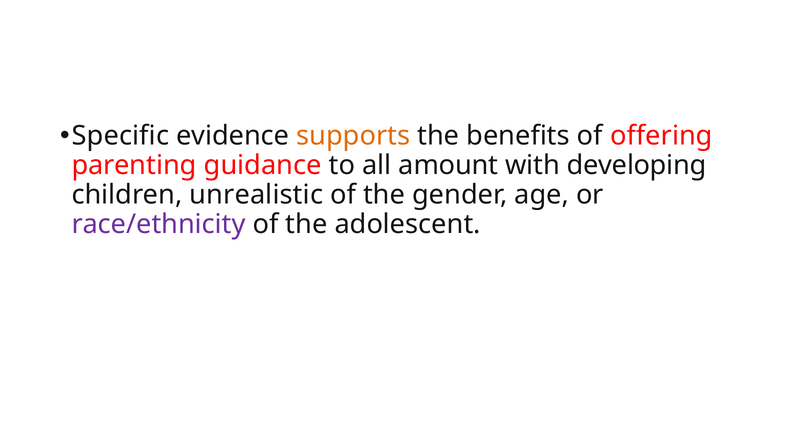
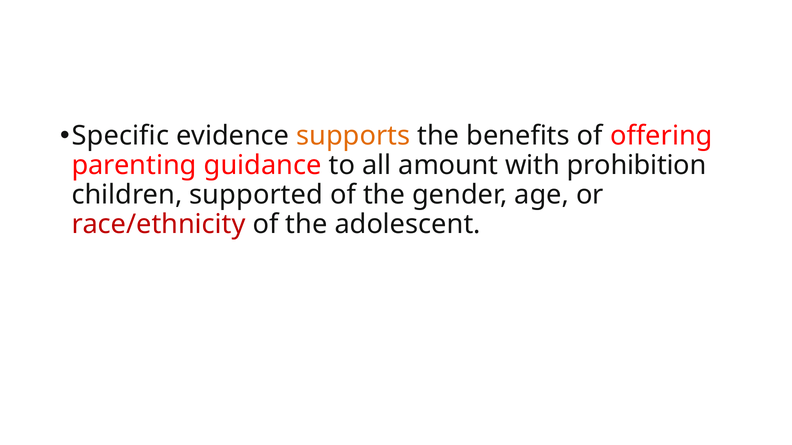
developing: developing -> prohibition
unrealistic: unrealistic -> supported
race/ethnicity colour: purple -> red
